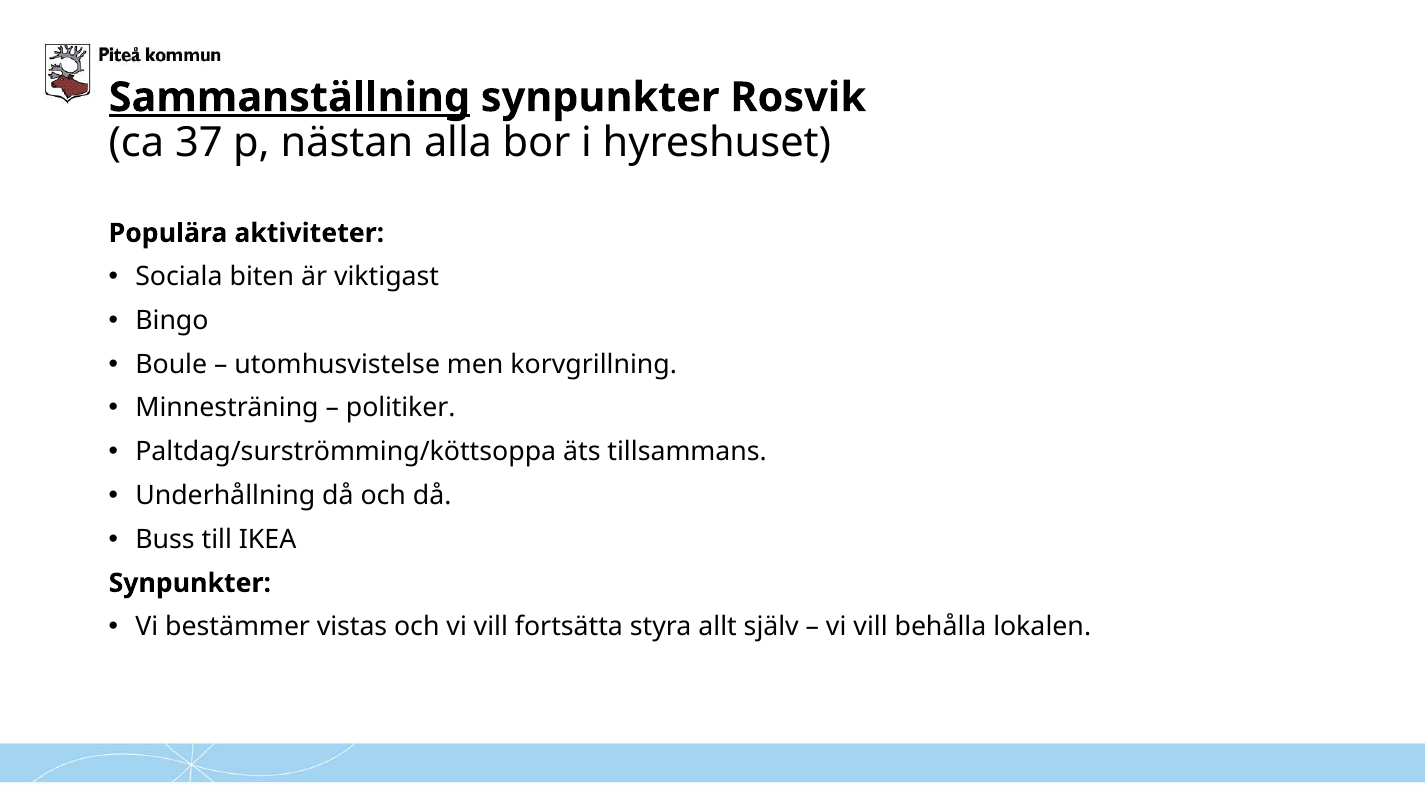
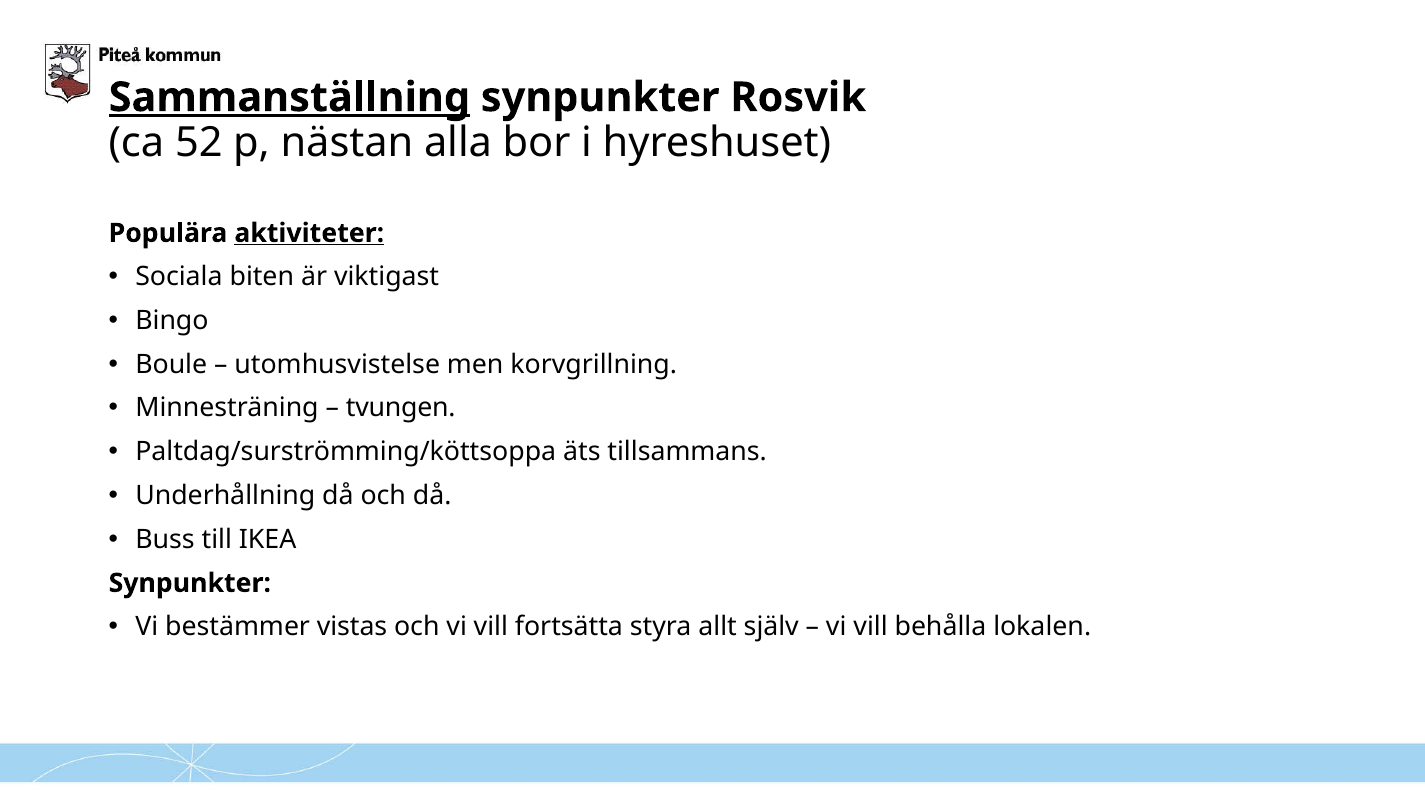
37: 37 -> 52
aktiviteter underline: none -> present
politiker: politiker -> tvungen
